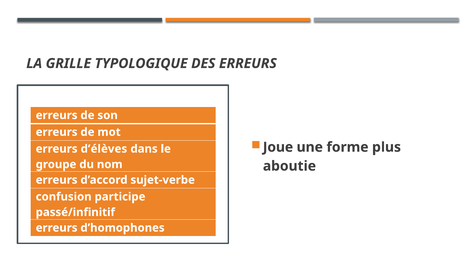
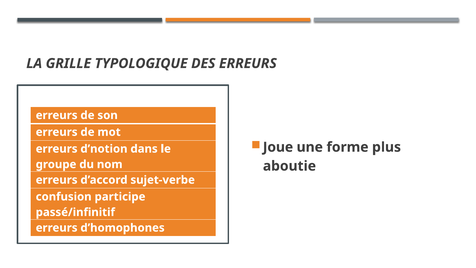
d’élèves: d’élèves -> d’notion
